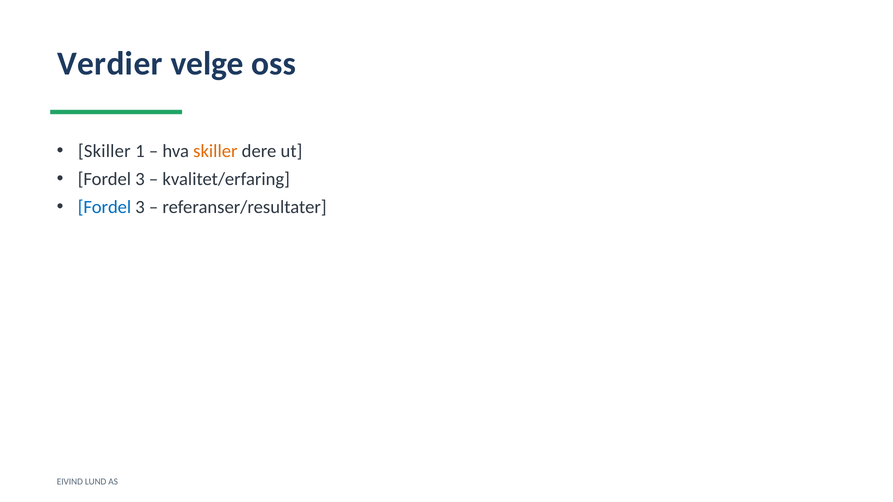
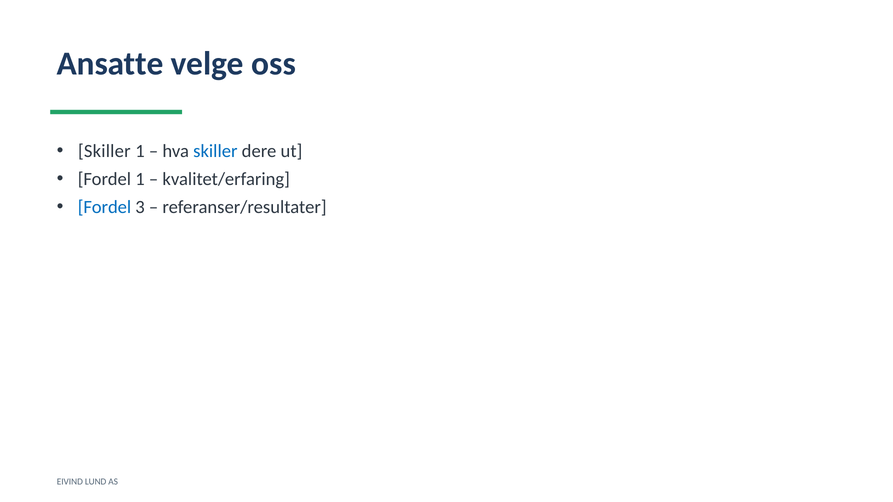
Verdier: Verdier -> Ansatte
skiller at (215, 151) colour: orange -> blue
3 at (140, 179): 3 -> 1
